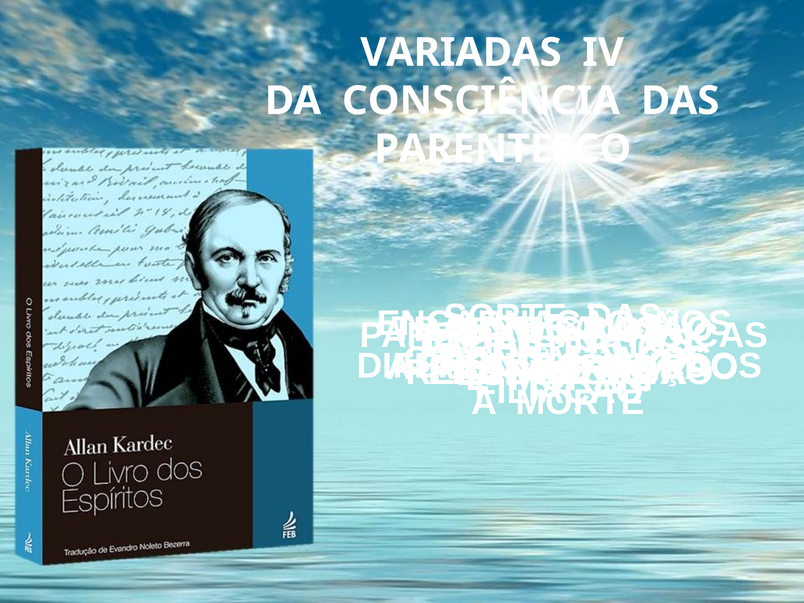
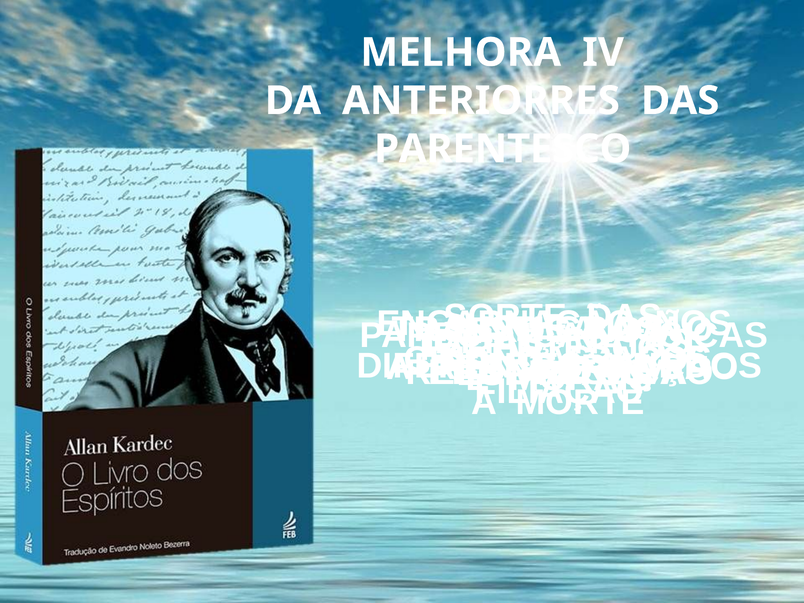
VARIADAS: VARIADAS -> MELHORA
CONSCIÊNCIA: CONSCIÊNCIA -> ANTERIORRES
